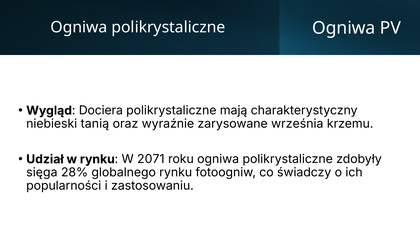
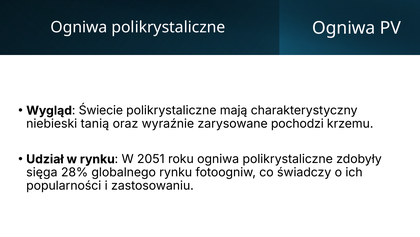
Dociera: Dociera -> Świecie
września: września -> pochodzi
2071: 2071 -> 2051
